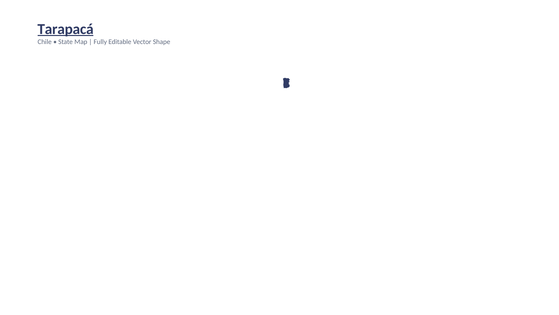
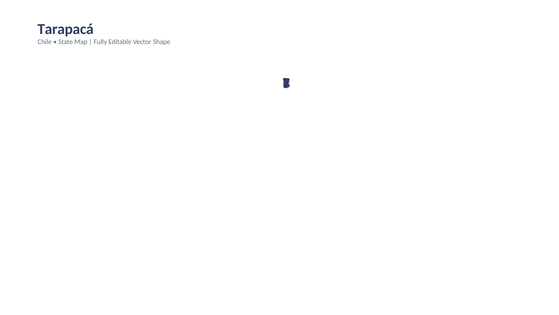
Tarapacá underline: present -> none
